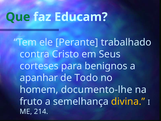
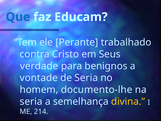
Que colour: green -> blue
corteses: corteses -> verdade
apanhar: apanhar -> vontade
de Todo: Todo -> Seria
fruto at (31, 101): fruto -> seria
